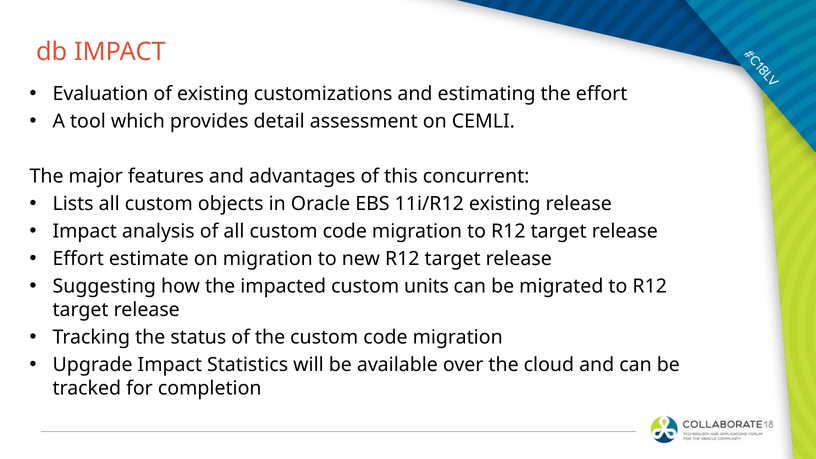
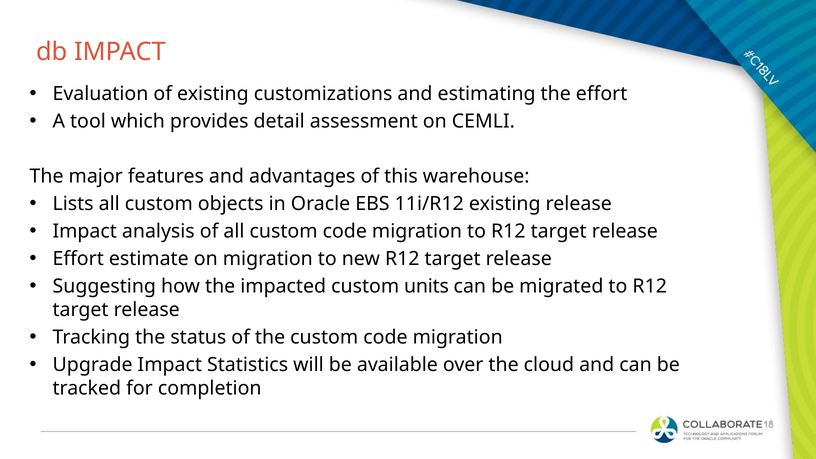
concurrent: concurrent -> warehouse
